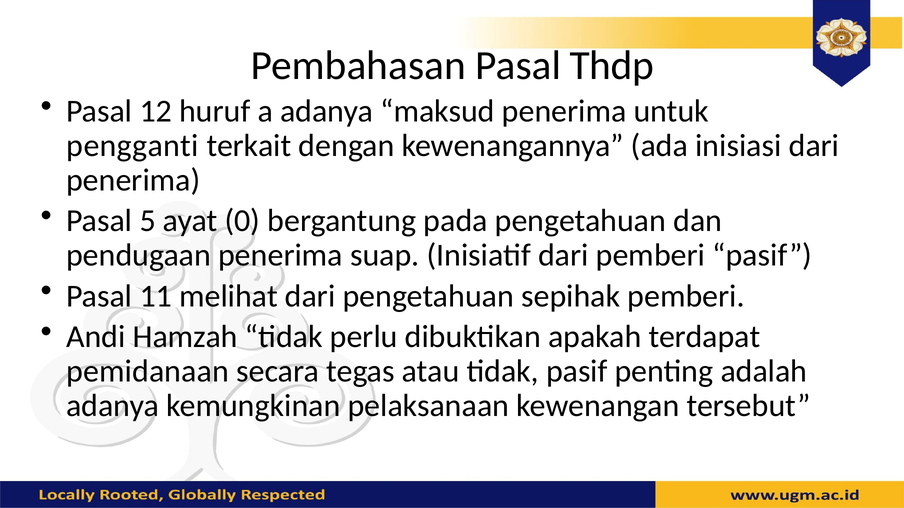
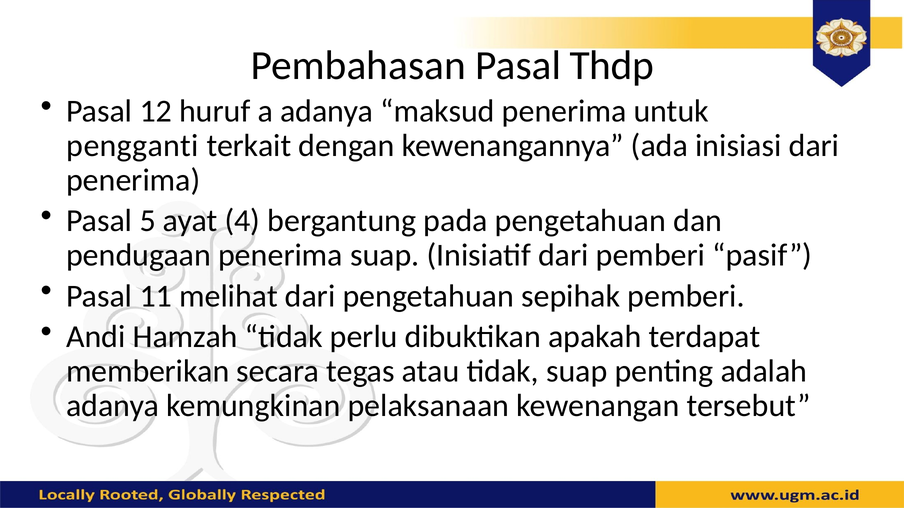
0: 0 -> 4
pemidanaan: pemidanaan -> memberikan
tidak pasif: pasif -> suap
